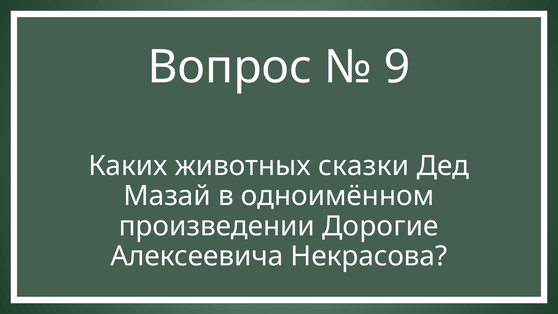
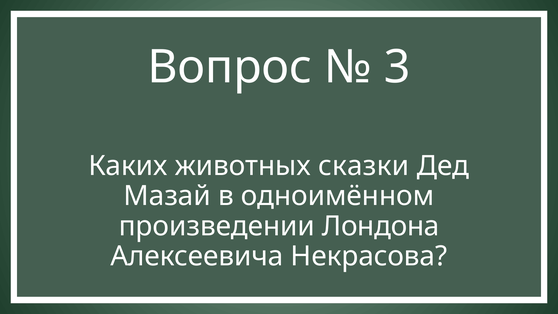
9: 9 -> 3
Дорогие: Дорогие -> Лондона
